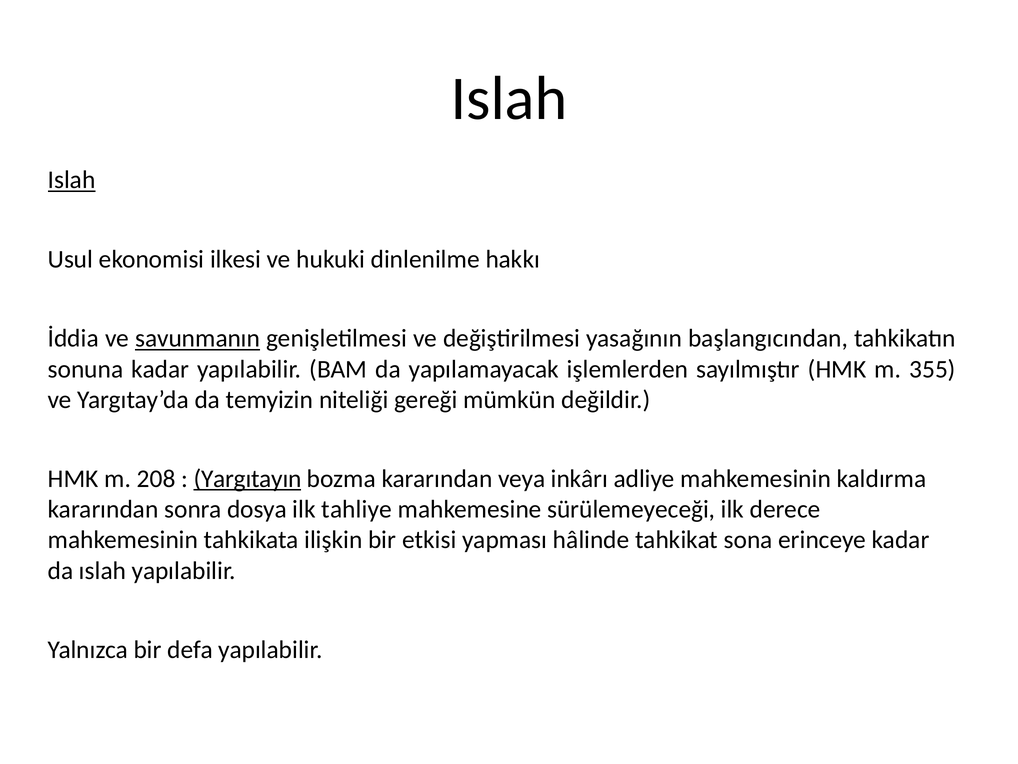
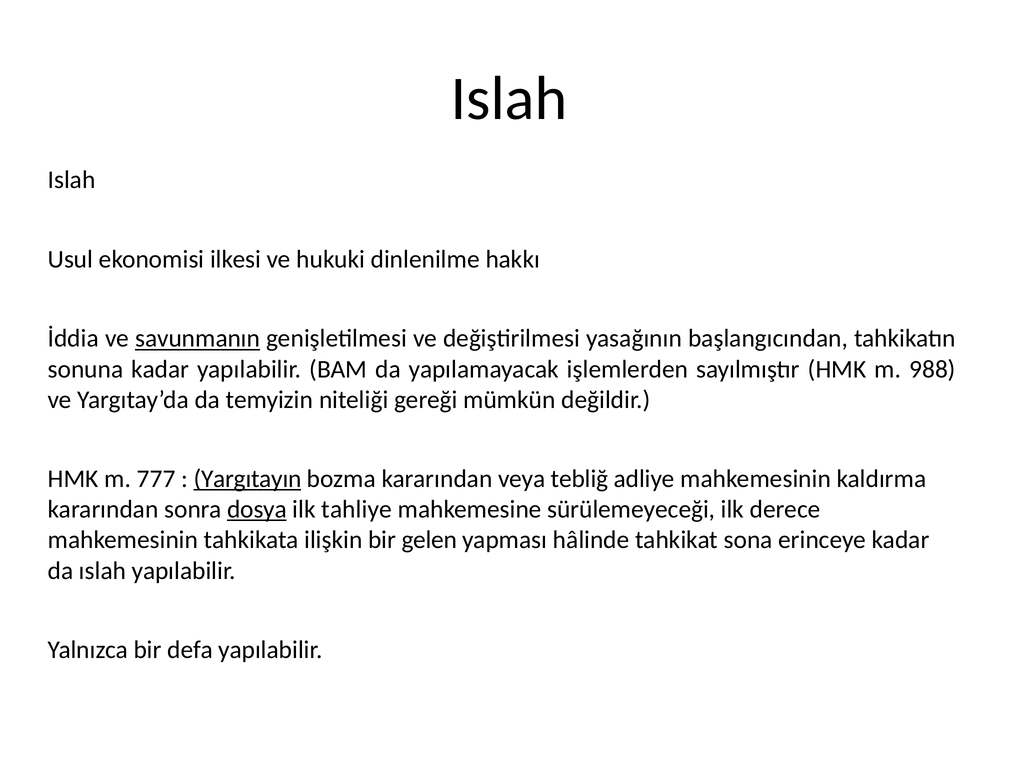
Islah at (72, 180) underline: present -> none
355: 355 -> 988
208: 208 -> 777
inkârı: inkârı -> tebliğ
dosya underline: none -> present
etkisi: etkisi -> gelen
